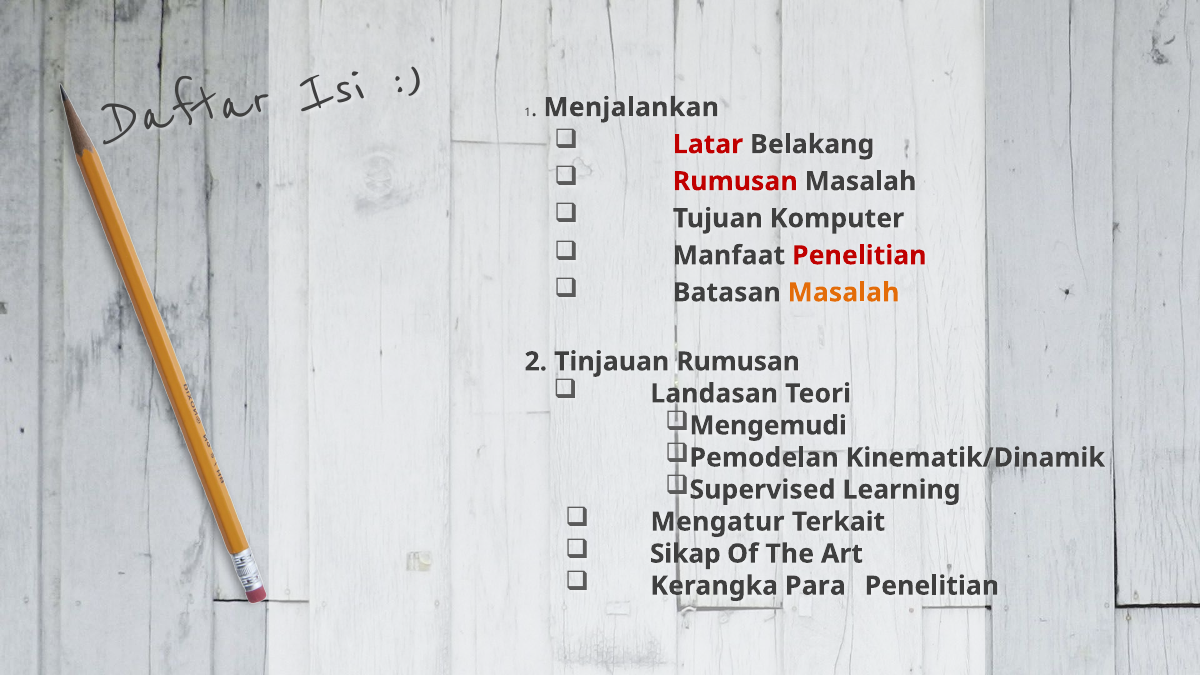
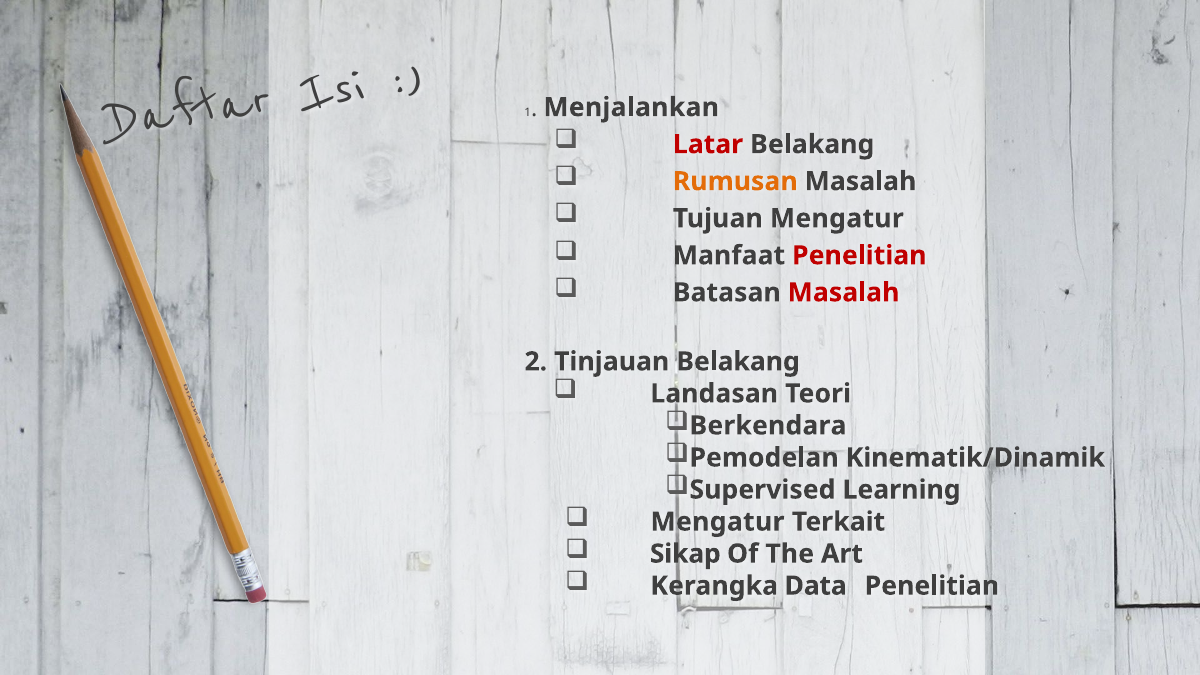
Rumusan at (735, 181) colour: red -> orange
Tujuan Komputer: Komputer -> Mengatur
Masalah at (844, 293) colour: orange -> red
Tinjauan Rumusan: Rumusan -> Belakang
Mengemudi: Mengemudi -> Berkendara
Para: Para -> Data
